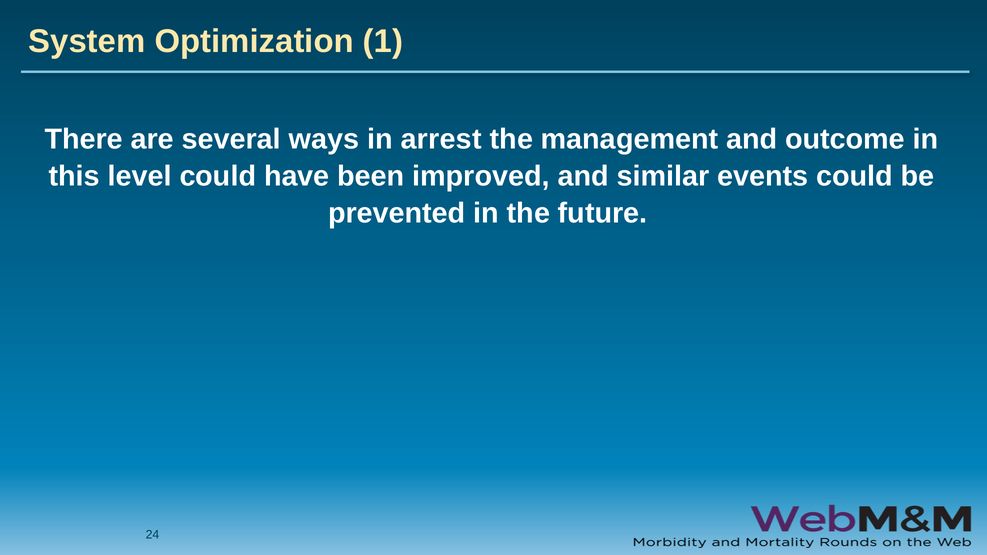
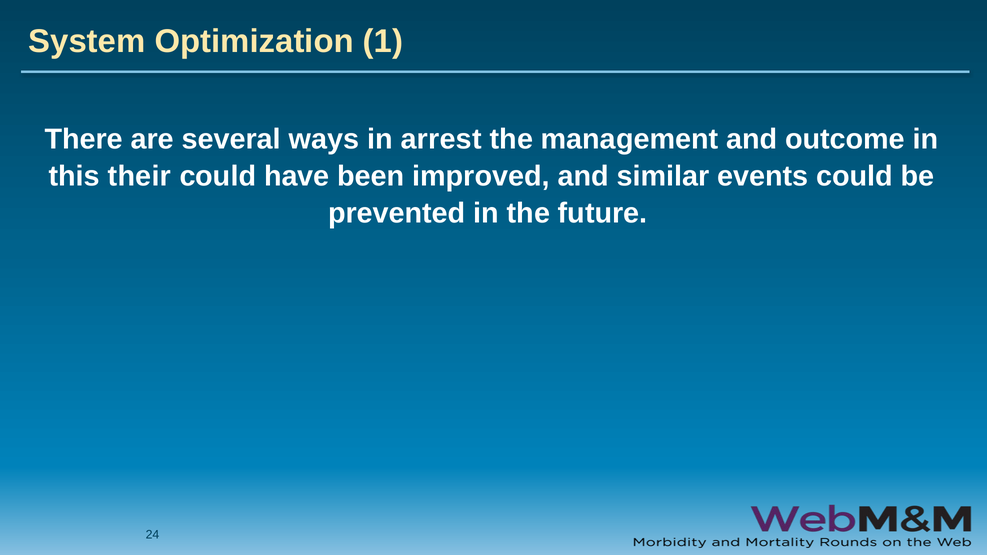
level: level -> their
